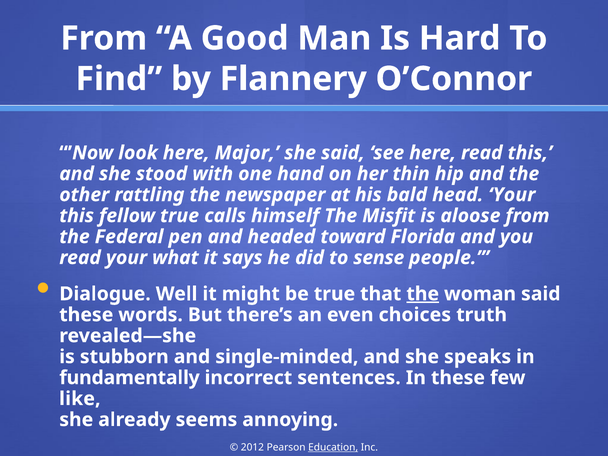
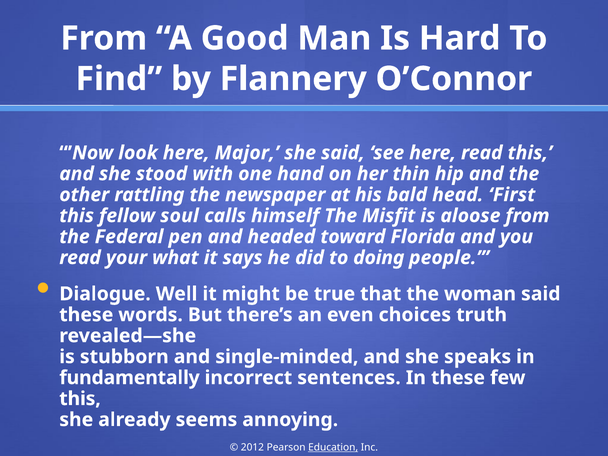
head Your: Your -> First
fellow true: true -> soul
sense: sense -> doing
the at (423, 294) underline: present -> none
like at (80, 399): like -> this
